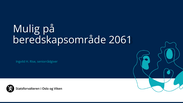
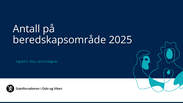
Mulig: Mulig -> Antall
2061: 2061 -> 2025
